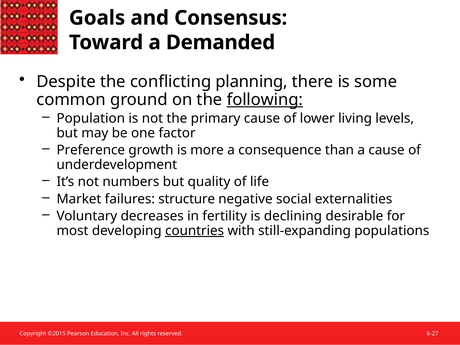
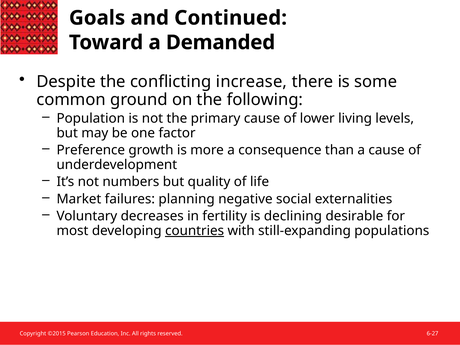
Consensus: Consensus -> Continued
planning: planning -> increase
following underline: present -> none
structure: structure -> planning
